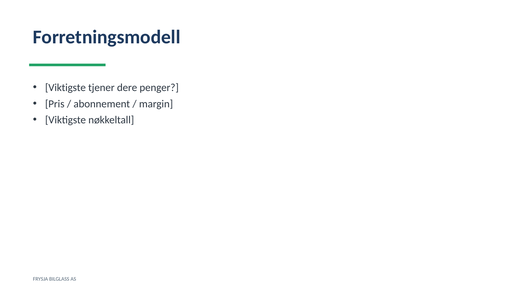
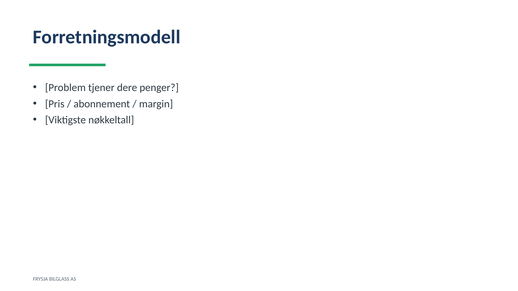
Viktigste at (65, 88): Viktigste -> Problem
